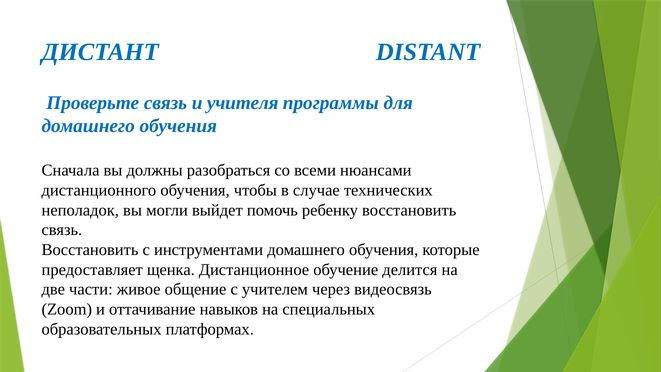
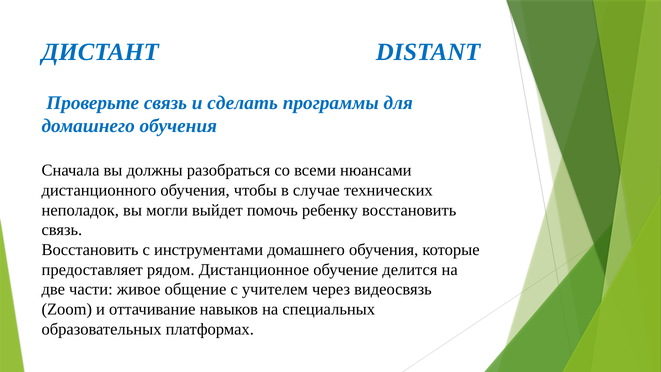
учителя: учителя -> сделать
щенка: щенка -> рядом
